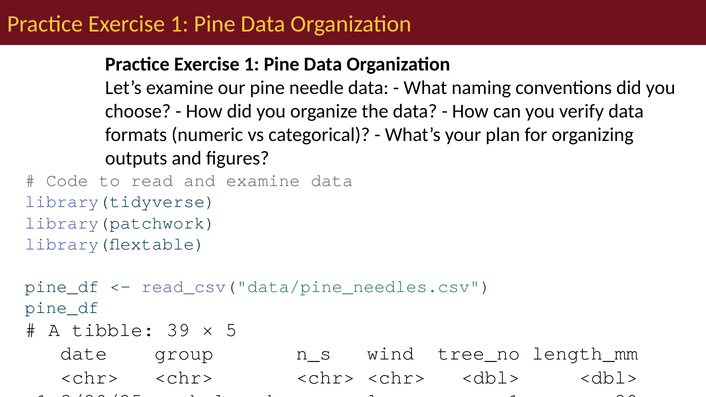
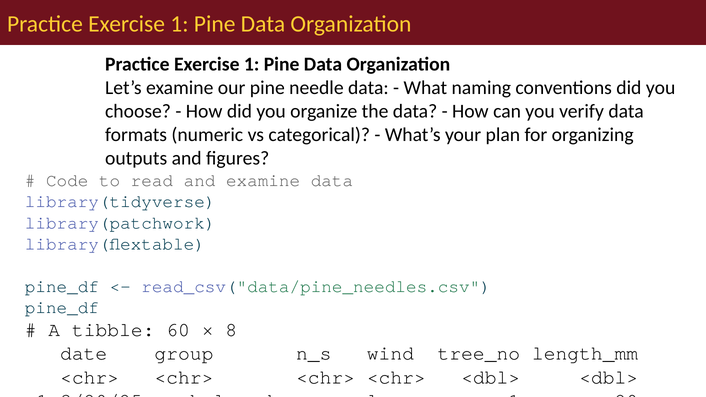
39: 39 -> 60
5 at (231, 330): 5 -> 8
